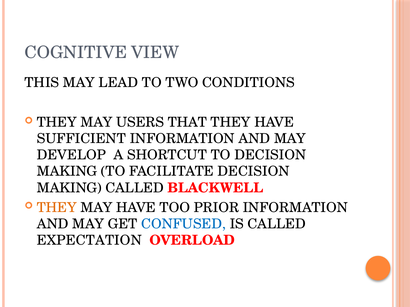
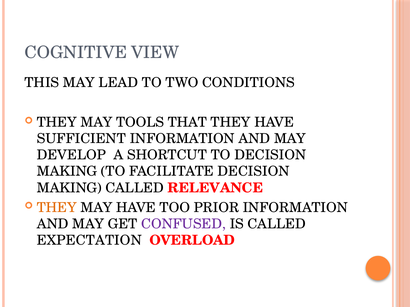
USERS: USERS -> TOOLS
BLACKWELL: BLACKWELL -> RELEVANCE
CONFUSED colour: blue -> purple
